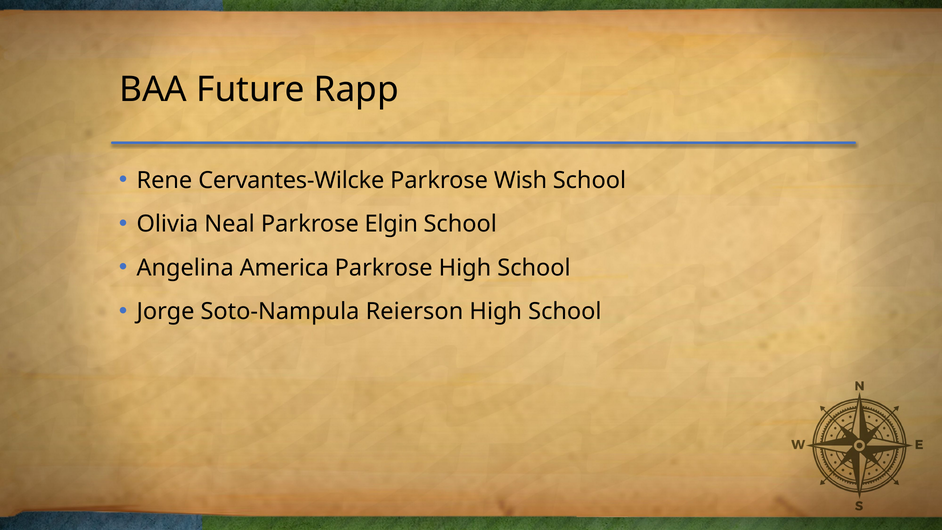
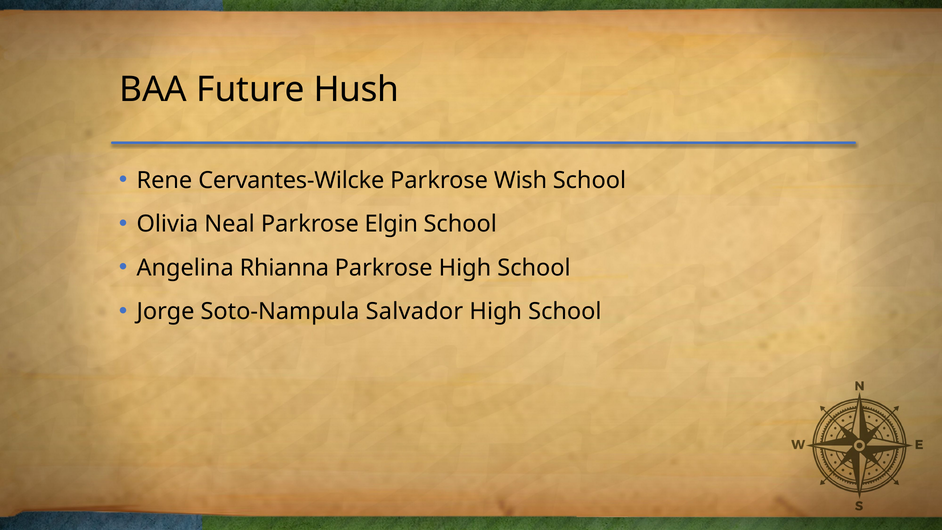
Rapp: Rapp -> Hush
America: America -> Rhianna
Reierson: Reierson -> Salvador
